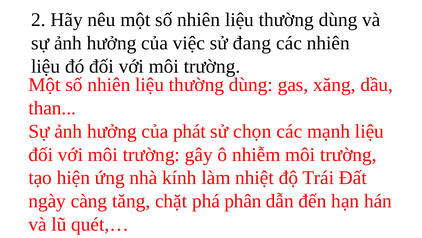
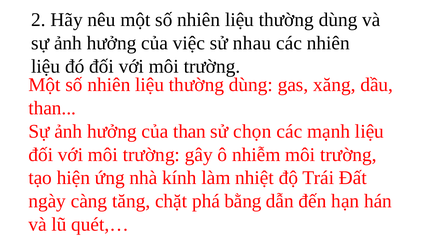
đang: đang -> nhau
của phát: phát -> than
phân: phân -> bằng
